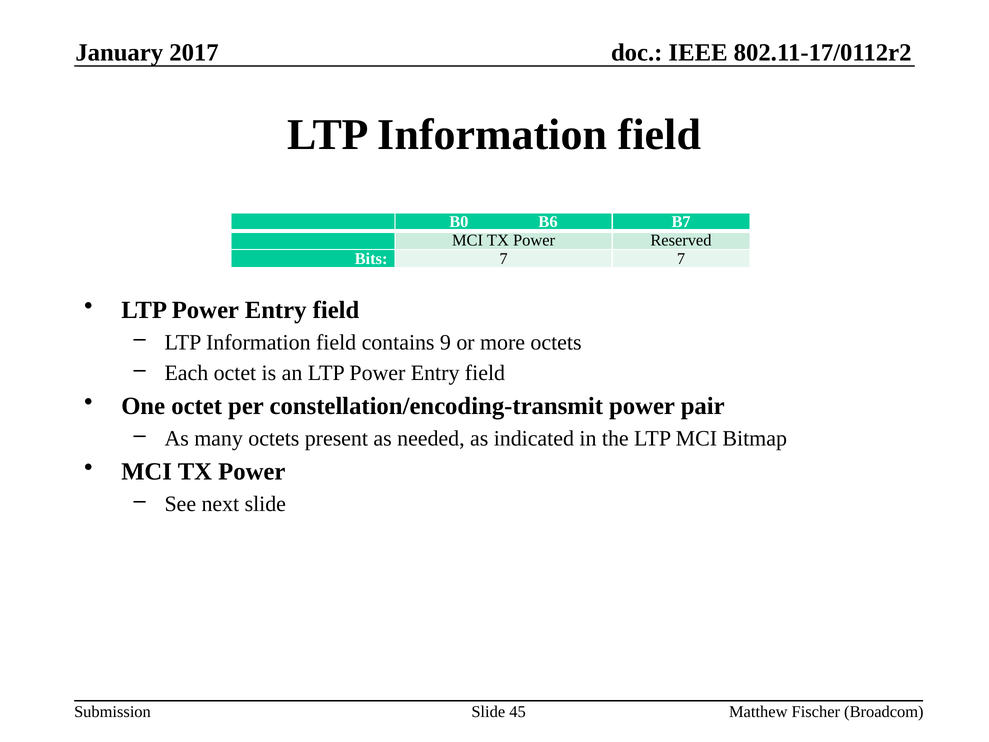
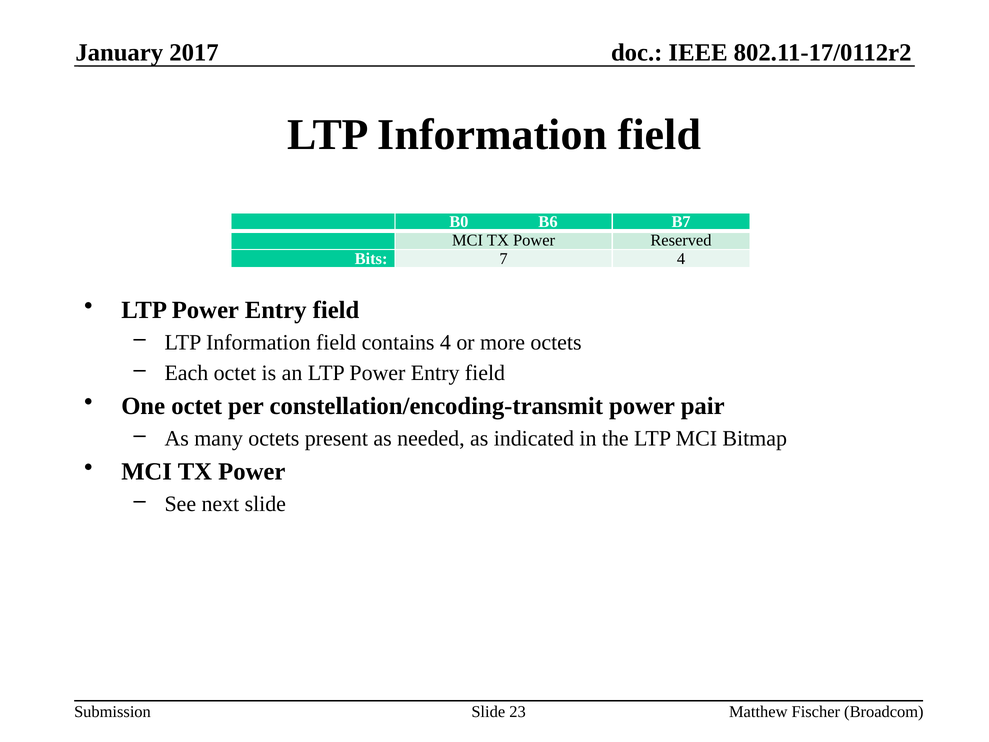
7 7: 7 -> 4
contains 9: 9 -> 4
45: 45 -> 23
